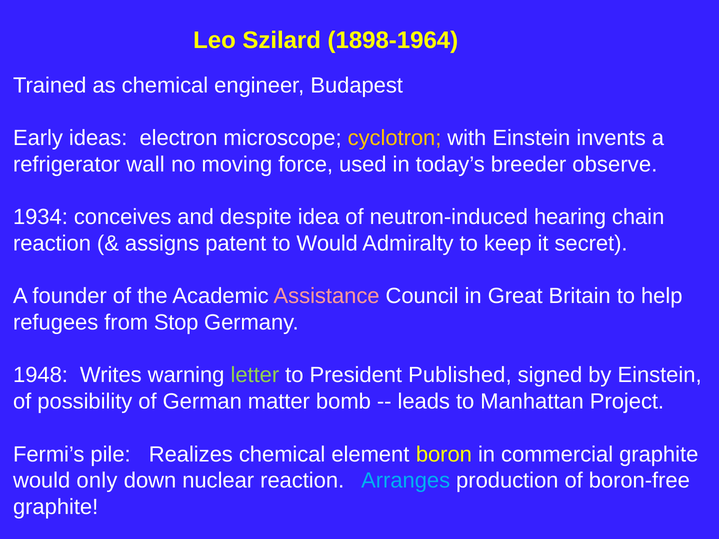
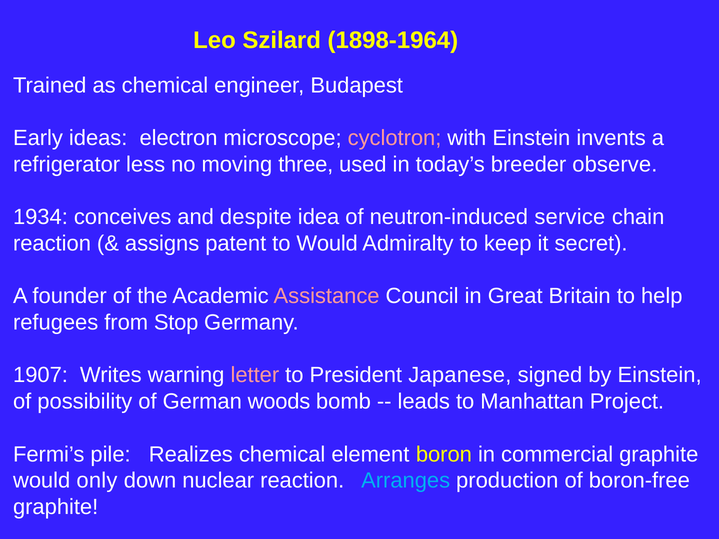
cyclotron colour: yellow -> pink
wall: wall -> less
force: force -> three
hearing: hearing -> service
1948: 1948 -> 1907
letter colour: light green -> pink
Published: Published -> Japanese
matter: matter -> woods
